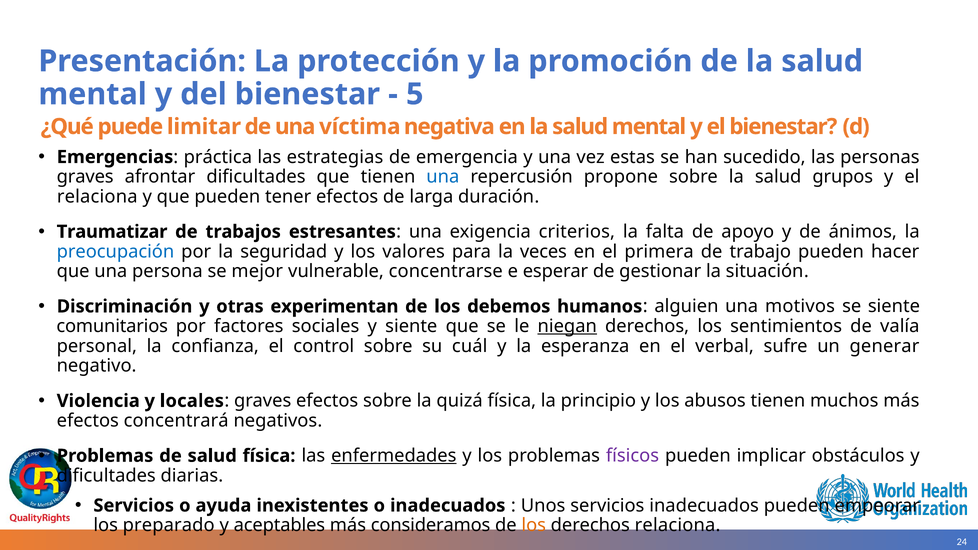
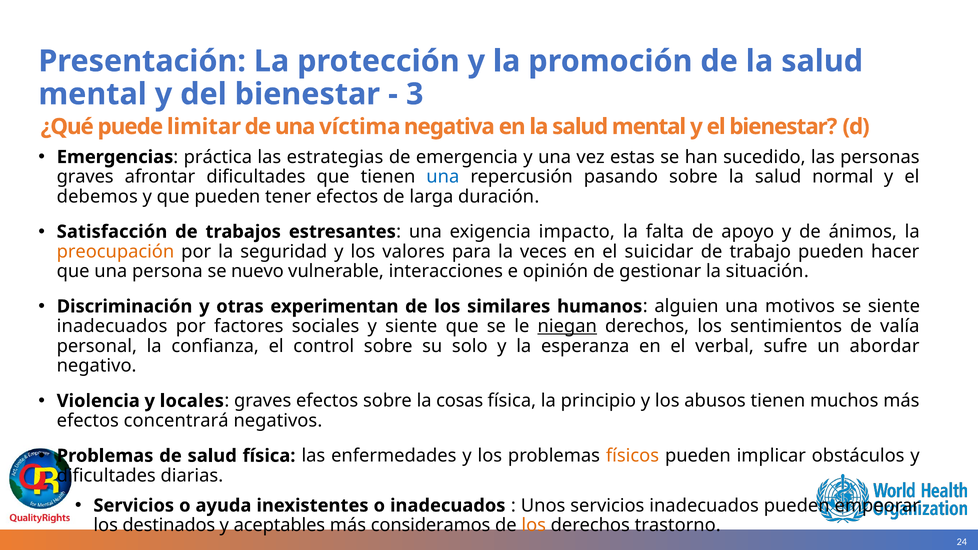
5: 5 -> 3
propone: propone -> pasando
grupos: grupos -> normal
relaciona at (97, 197): relaciona -> debemos
Traumatizar: Traumatizar -> Satisfacción
criterios: criterios -> impacto
preocupación colour: blue -> orange
primera: primera -> suicidar
mejor: mejor -> nuevo
concentrarse: concentrarse -> interacciones
esperar: esperar -> opinión
debemos: debemos -> similares
comunitarios at (112, 326): comunitarios -> inadecuados
cuál: cuál -> solo
generar: generar -> abordar
quizá: quizá -> cosas
enfermedades underline: present -> none
físicos colour: purple -> orange
preparado: preparado -> destinados
derechos relaciona: relaciona -> trastorno
